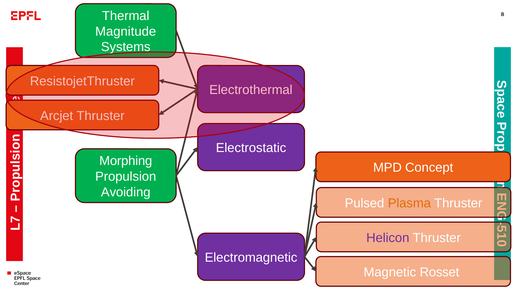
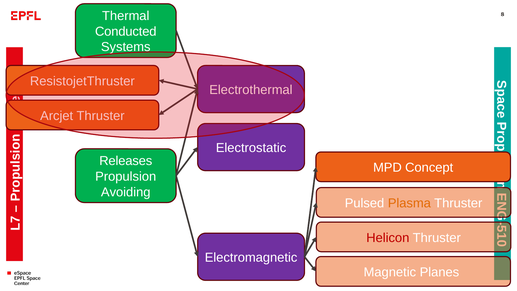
Magnitude: Magnitude -> Conducted
Morphing: Morphing -> Releases
Helicon colour: purple -> red
Rosset: Rosset -> Planes
